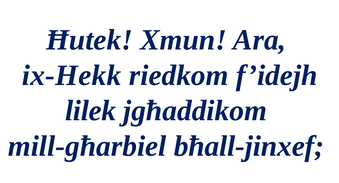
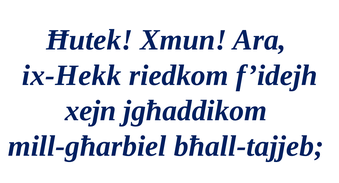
lilek: lilek -> xejn
bħall-jinxef: bħall-jinxef -> bħall-tajjeb
